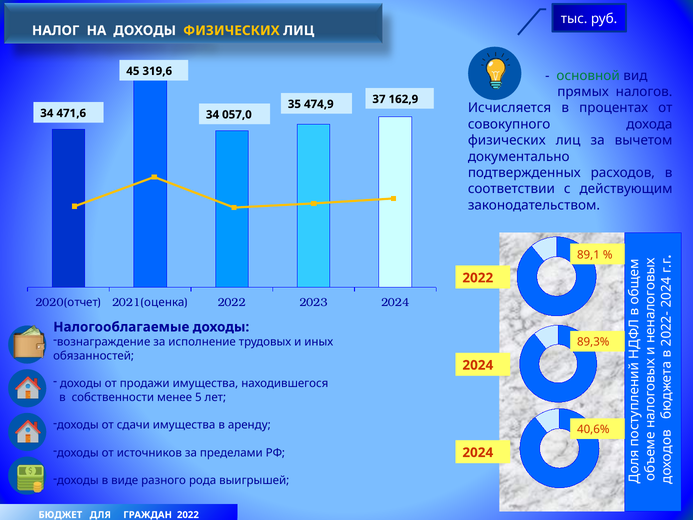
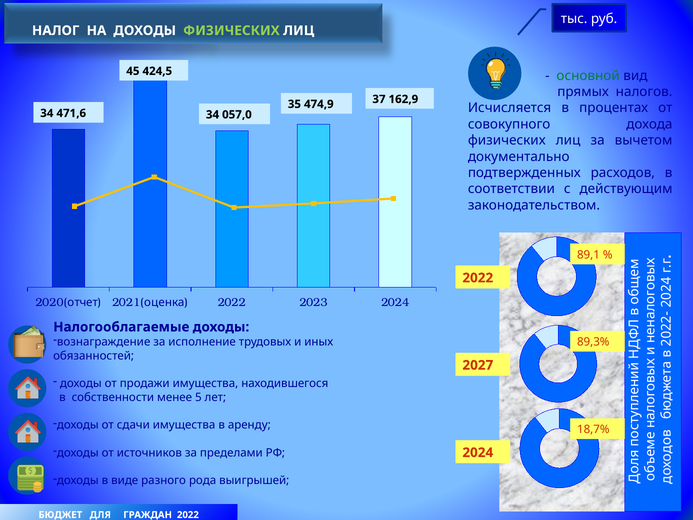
ФИЗИЧЕСКИХ at (231, 31) colour: yellow -> light green
319,6: 319,6 -> 424,5
2024 at (478, 365): 2024 -> 2027
40,6%: 40,6% -> 18,7%
